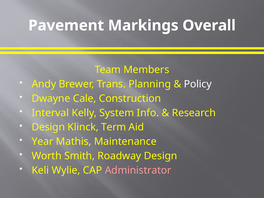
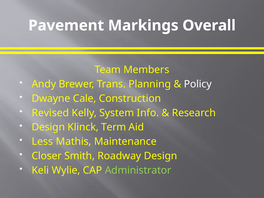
Interval: Interval -> Revised
Year: Year -> Less
Worth: Worth -> Closer
Administrator colour: pink -> light green
